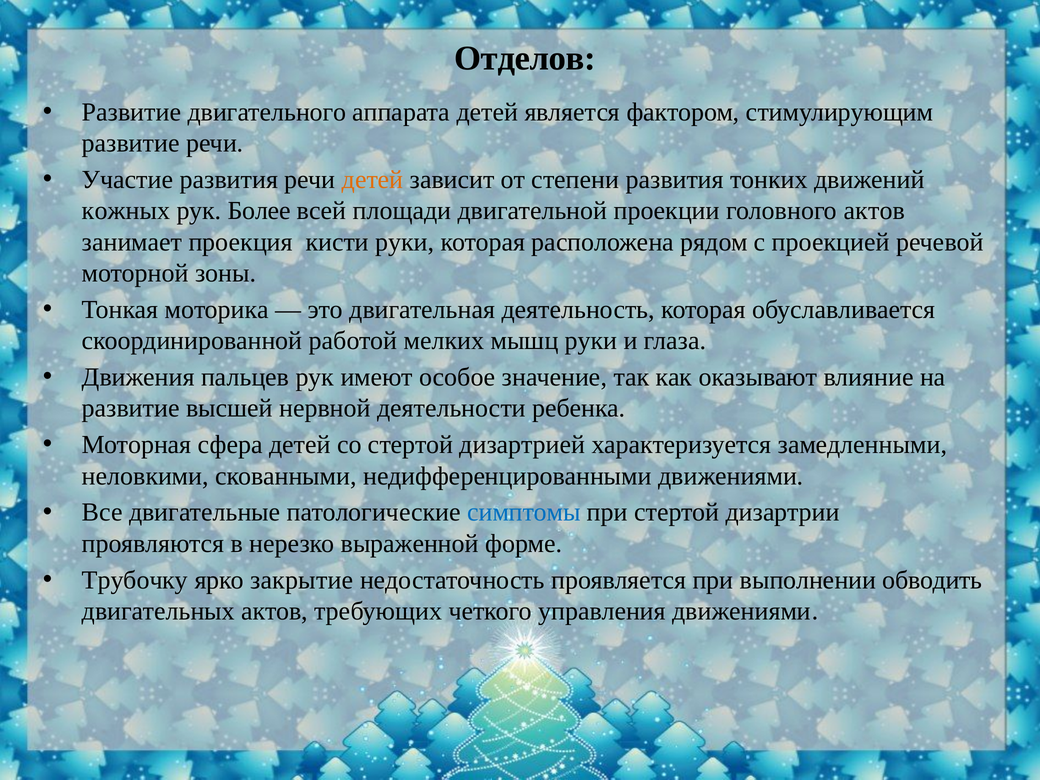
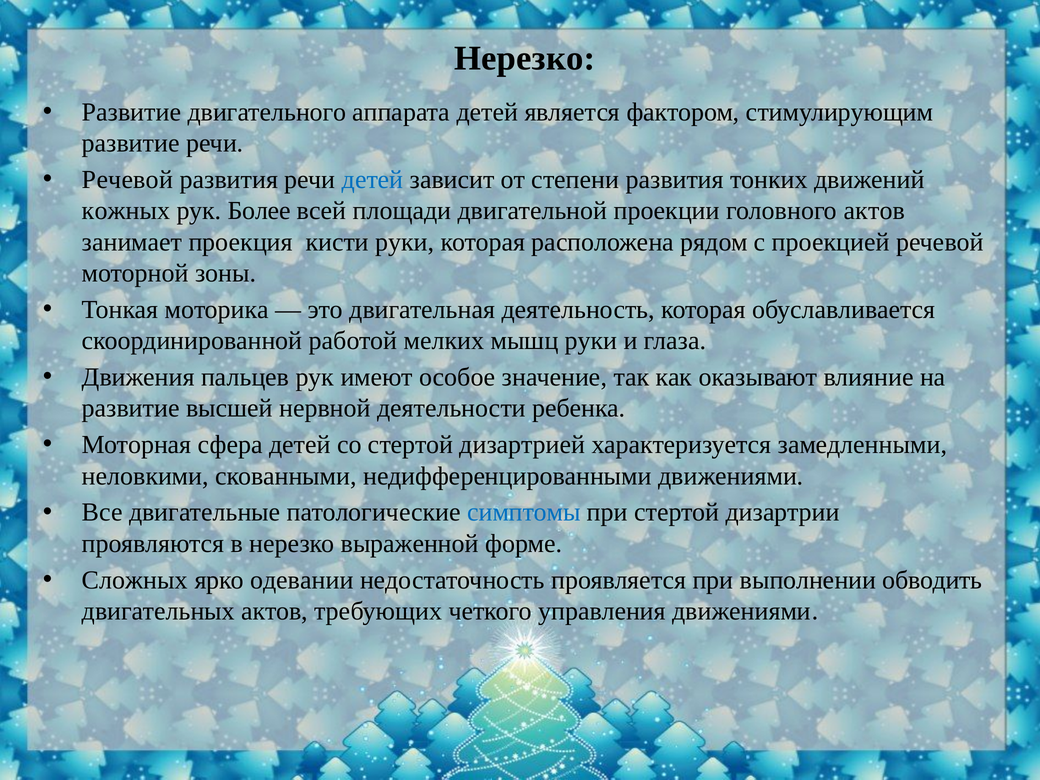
Отделов at (525, 58): Отделов -> Нерезко
Участие at (128, 180): Участие -> Речевой
детей at (373, 180) colour: orange -> blue
Трубочку: Трубочку -> Сложных
закрытие: закрытие -> одевании
